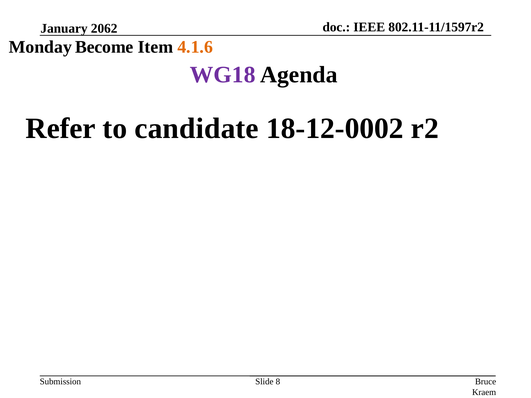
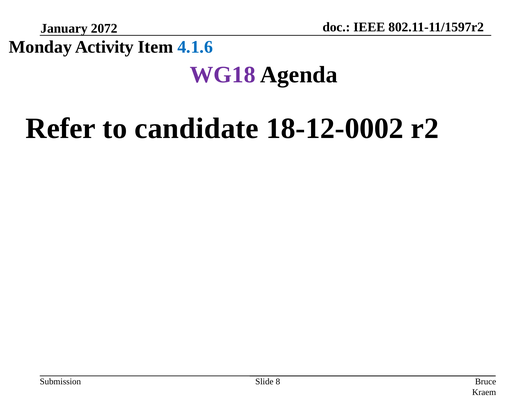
2062: 2062 -> 2072
Become: Become -> Activity
4.1.6 colour: orange -> blue
